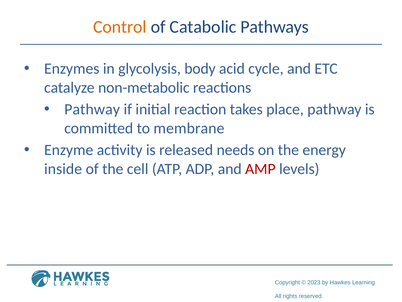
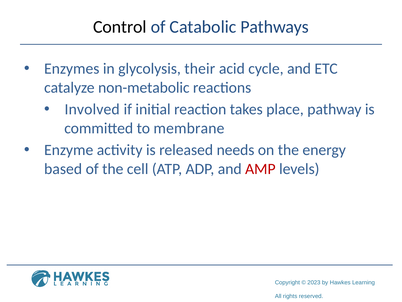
Control colour: orange -> black
body: body -> their
Pathway at (92, 109): Pathway -> Involved
inside: inside -> based
